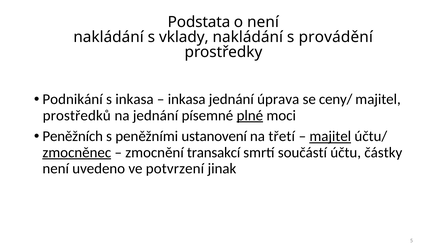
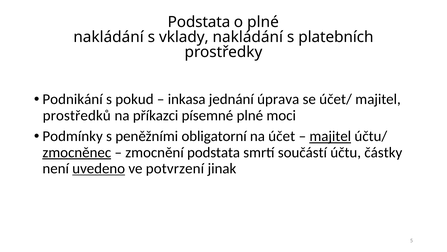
o není: není -> plné
provádění: provádění -> platebních
s inkasa: inkasa -> pokud
ceny/: ceny/ -> účet/
na jednání: jednání -> příkazci
plné at (250, 115) underline: present -> none
Peněžních: Peněžních -> Podmínky
ustanovení: ustanovení -> obligatorní
třetí: třetí -> účet
zmocnění transakcí: transakcí -> podstata
uvedeno underline: none -> present
